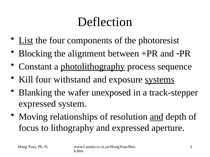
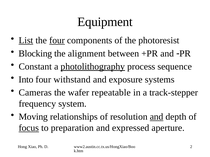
Deflection: Deflection -> Equipment
four at (57, 41) underline: none -> present
Kill: Kill -> Into
systems underline: present -> none
Blanking: Blanking -> Cameras
unexposed: unexposed -> repeatable
expressed at (37, 104): expressed -> frequency
focus underline: none -> present
lithography: lithography -> preparation
